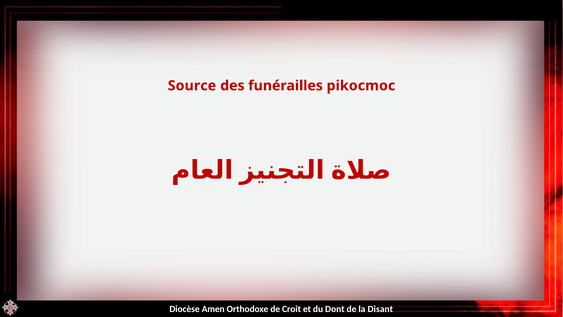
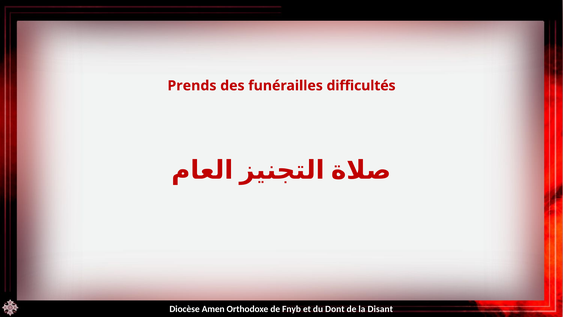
Source: Source -> Prends
pikocmoc: pikocmoc -> difficultés
Croit: Croit -> Fnyb
